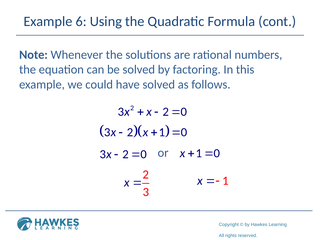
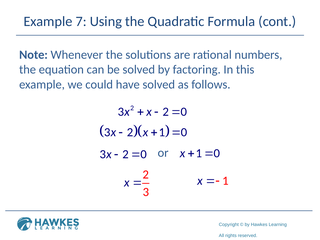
6: 6 -> 7
